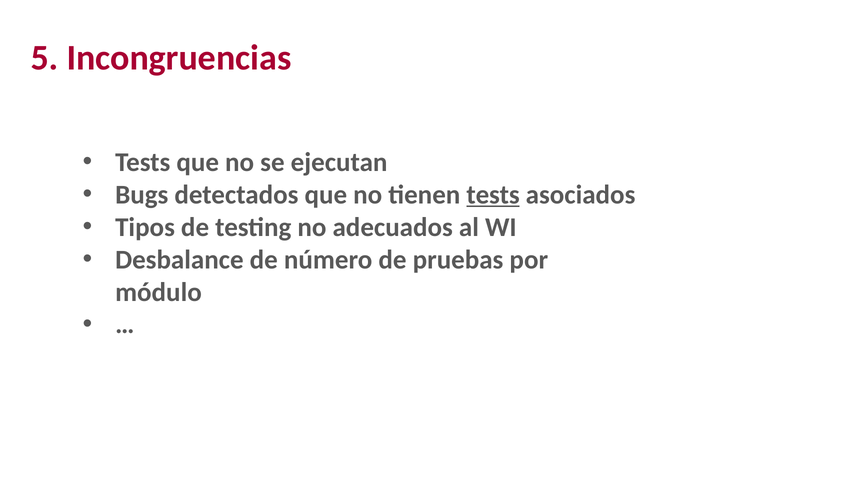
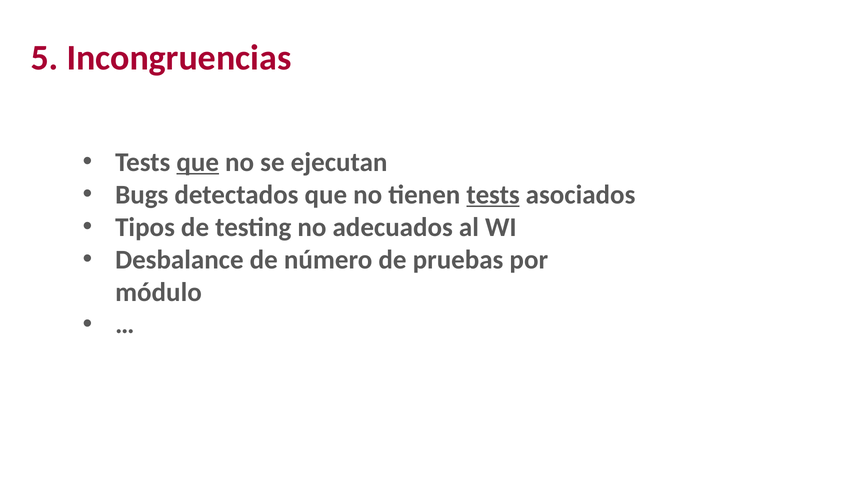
que at (198, 162) underline: none -> present
